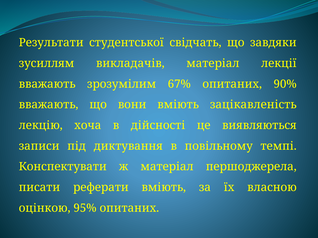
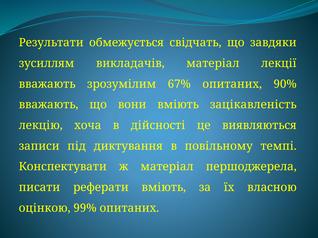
студентської: студентської -> обмежується
95%: 95% -> 99%
